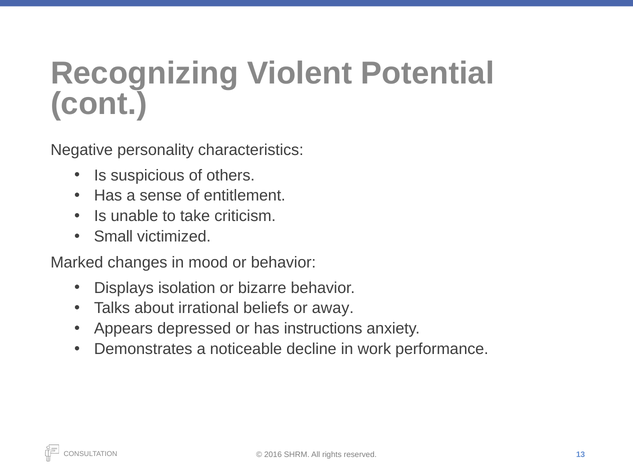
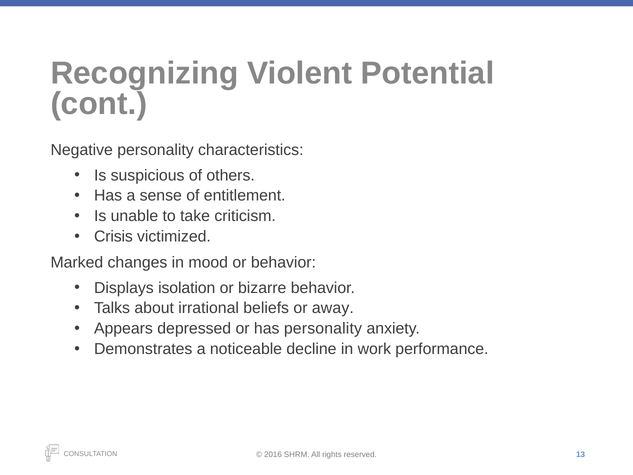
Small: Small -> Crisis
has instructions: instructions -> personality
